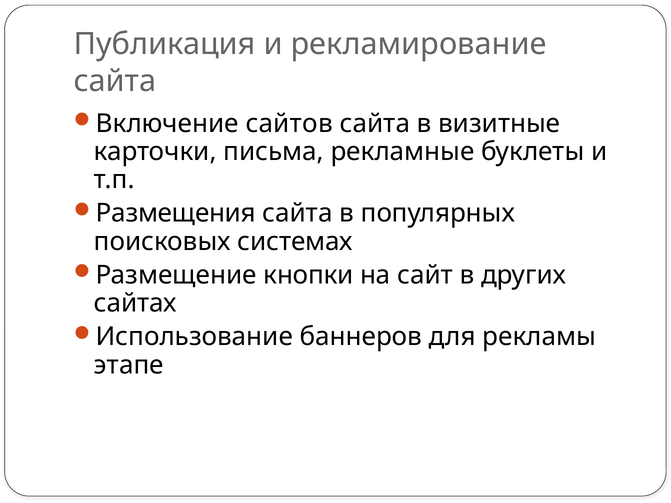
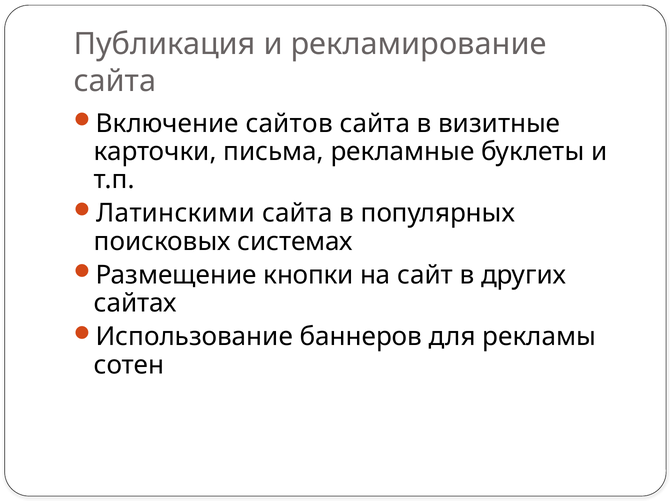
Размещения: Размещения -> Латинскими
этапе: этапе -> сотен
